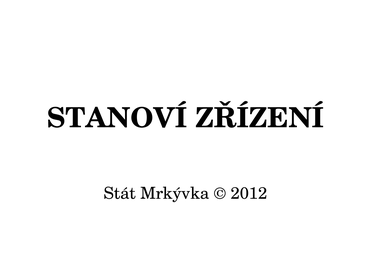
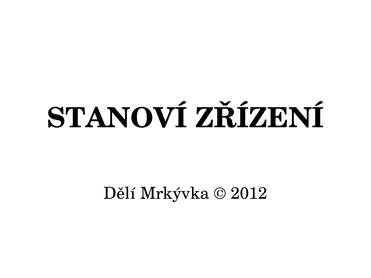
Stát: Stát -> Dělí
